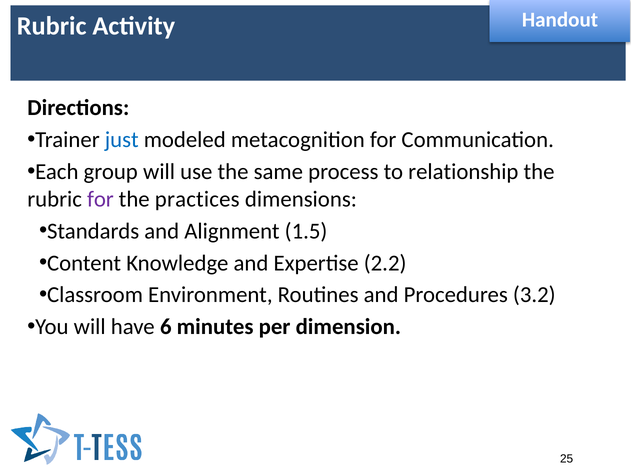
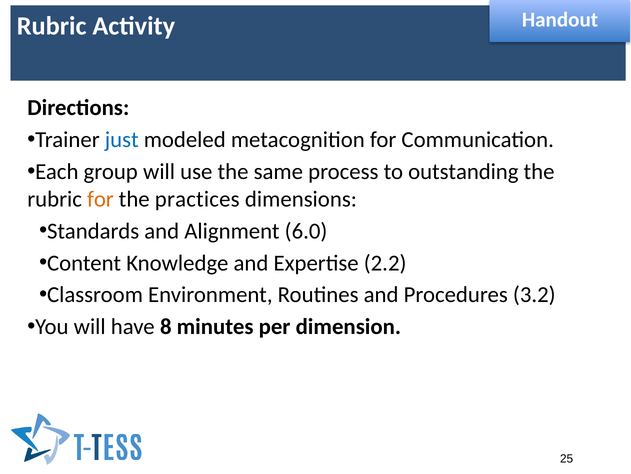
relationship: relationship -> outstanding
for at (100, 199) colour: purple -> orange
1.5: 1.5 -> 6.0
6: 6 -> 8
